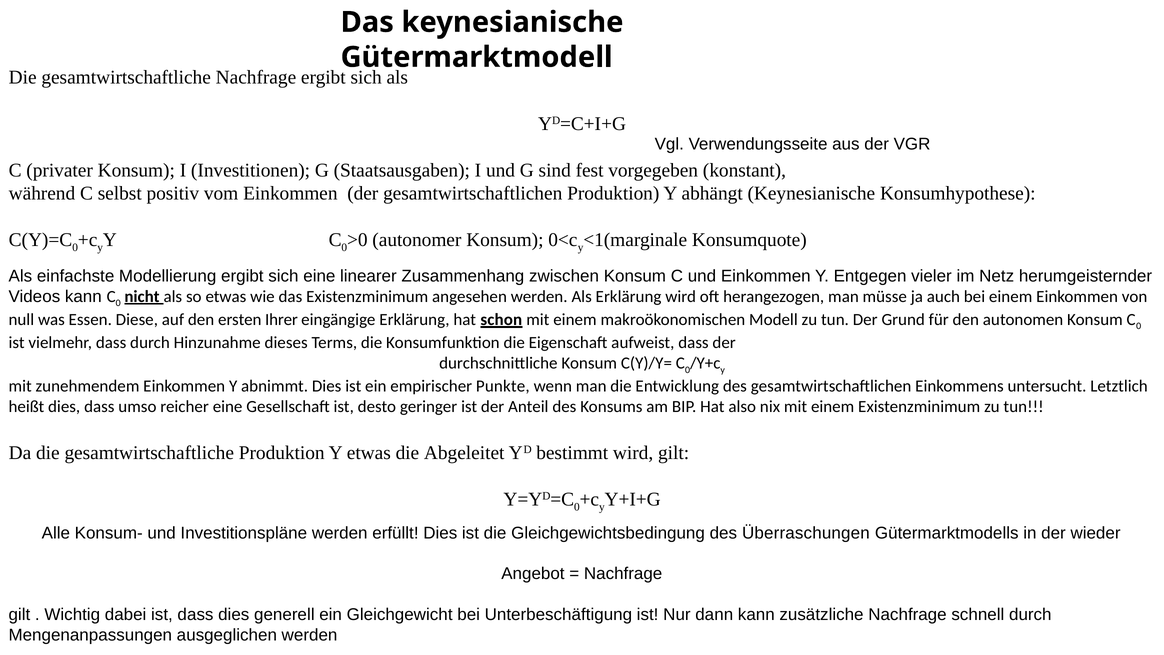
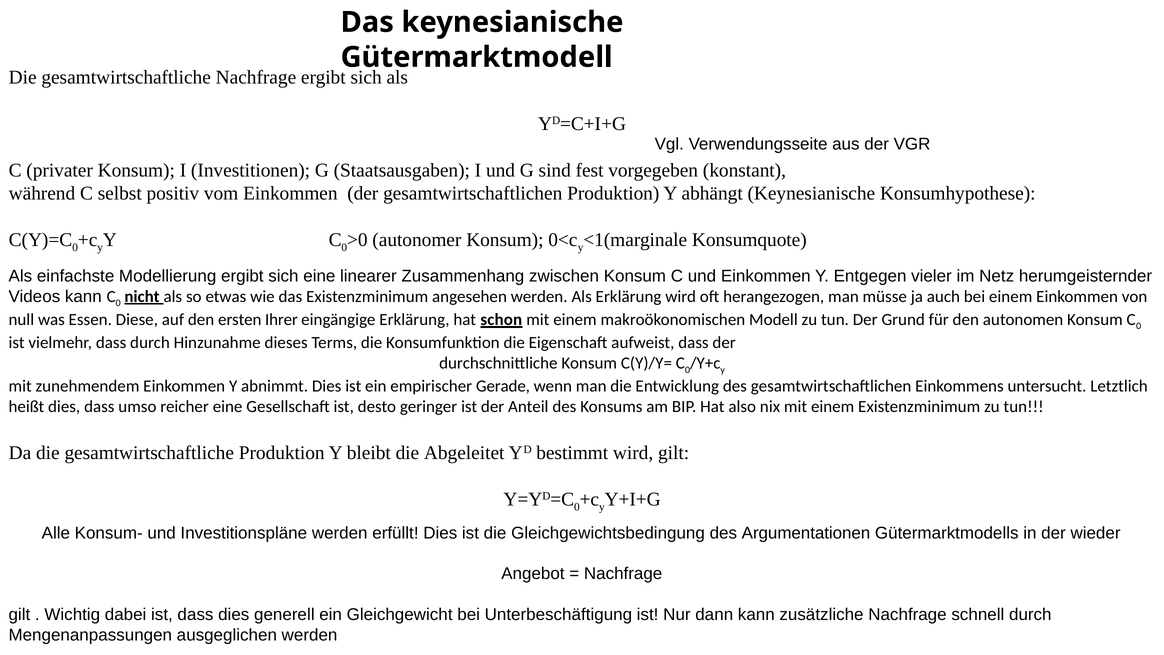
Punkte: Punkte -> Gerade
Y etwas: etwas -> bleibt
Überraschungen: Überraschungen -> Argumentationen
